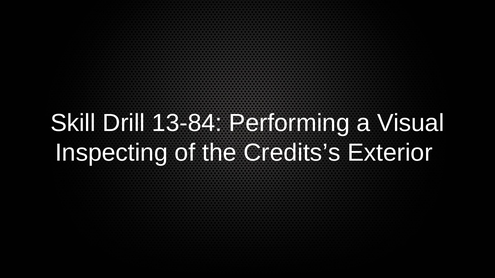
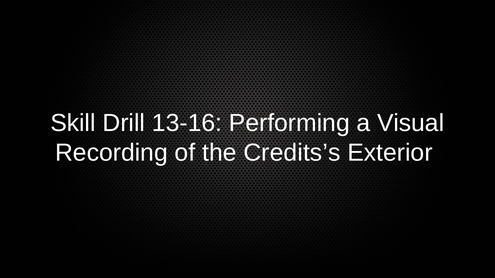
13-84: 13-84 -> 13-16
Inspecting: Inspecting -> Recording
